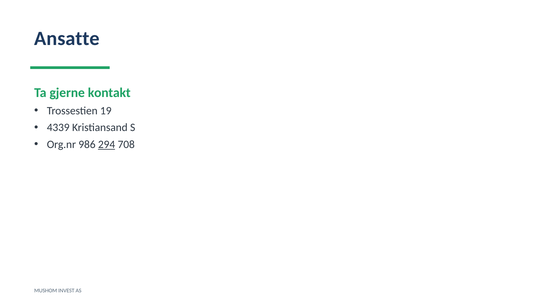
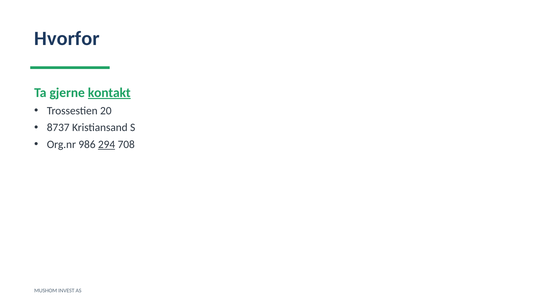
Ansatte: Ansatte -> Hvorfor
kontakt underline: none -> present
19: 19 -> 20
4339: 4339 -> 8737
